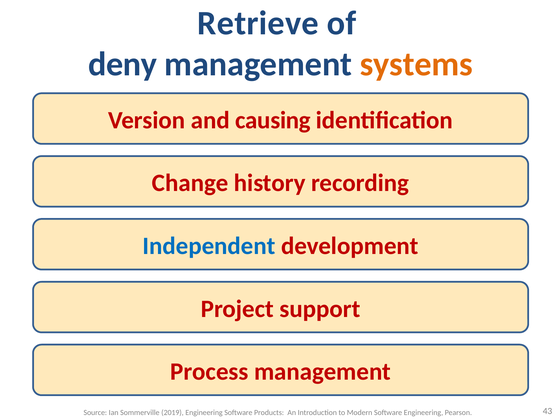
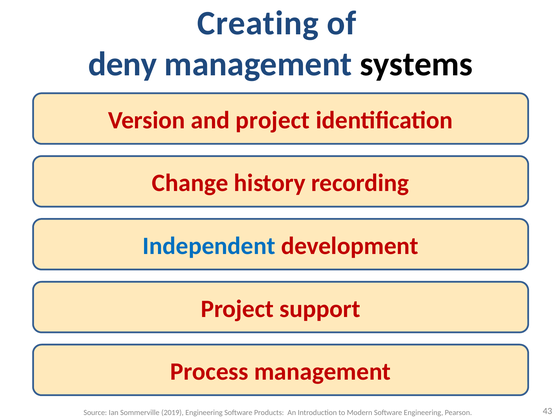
Retrieve: Retrieve -> Creating
systems colour: orange -> black
and causing: causing -> project
